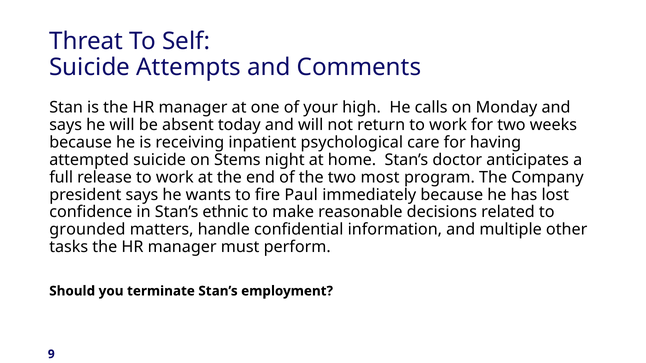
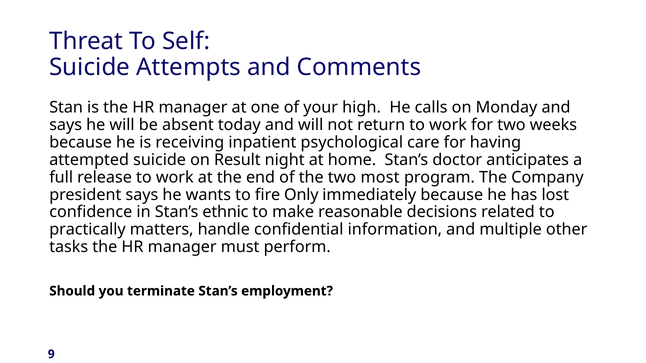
Stems: Stems -> Result
Paul: Paul -> Only
grounded: grounded -> practically
